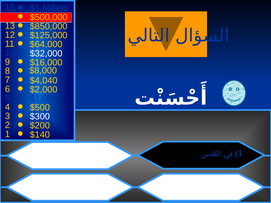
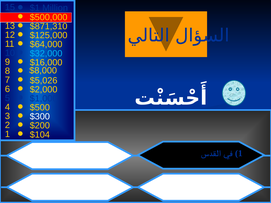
$850,000: $850,000 -> $871,310
$32,000 colour: white -> light blue
$4,040: $4,040 -> $5,026
$140: $140 -> $104
